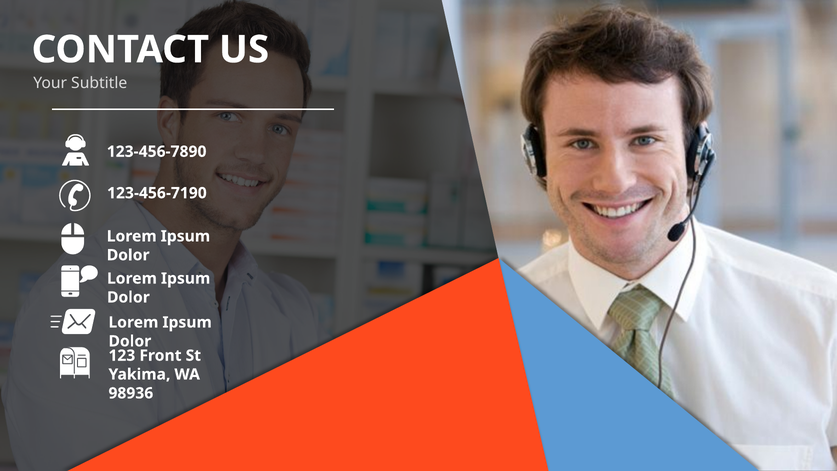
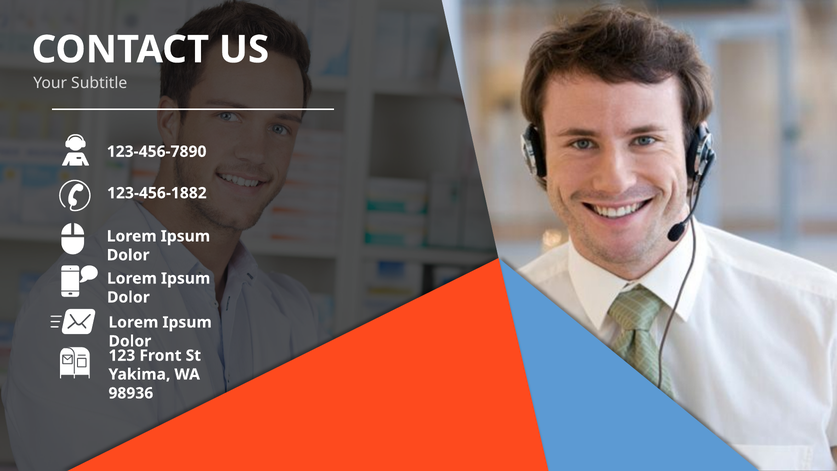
123-456-7190: 123-456-7190 -> 123-456-1882
